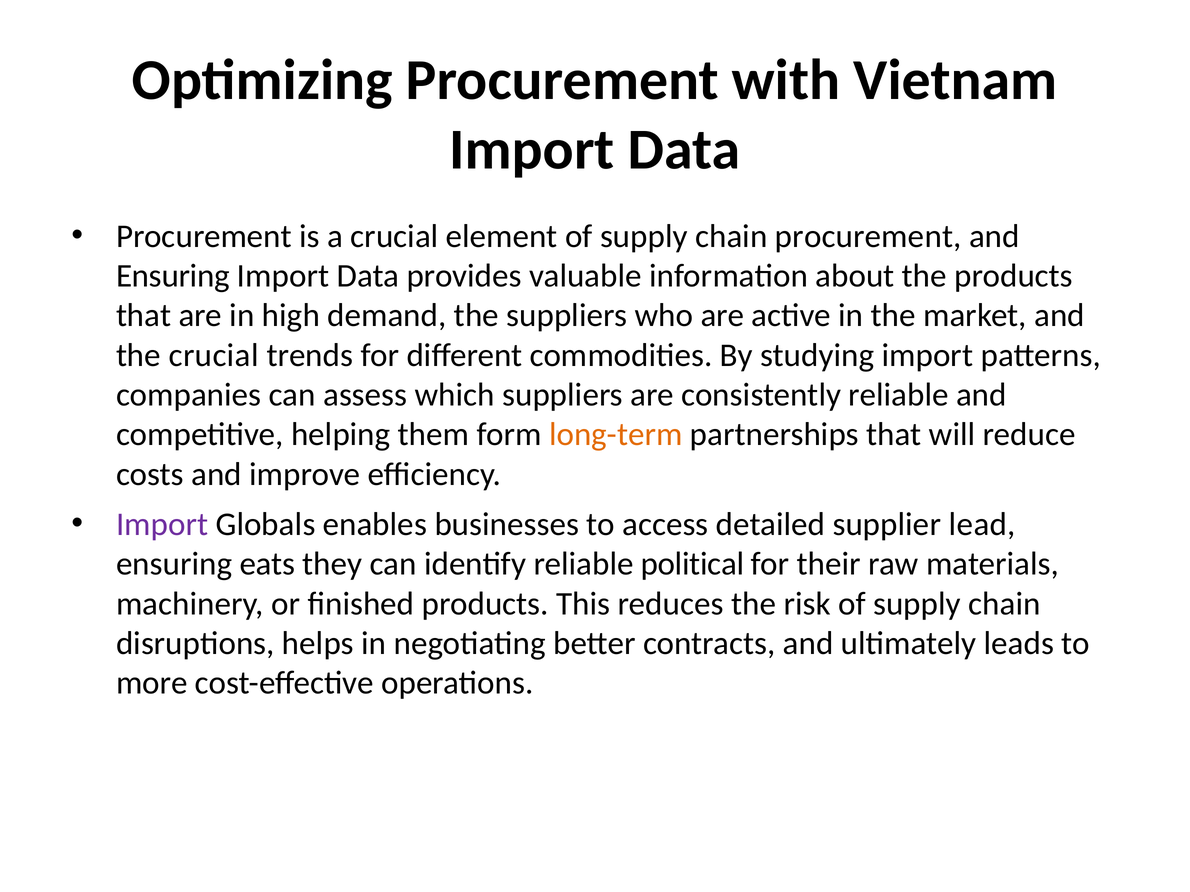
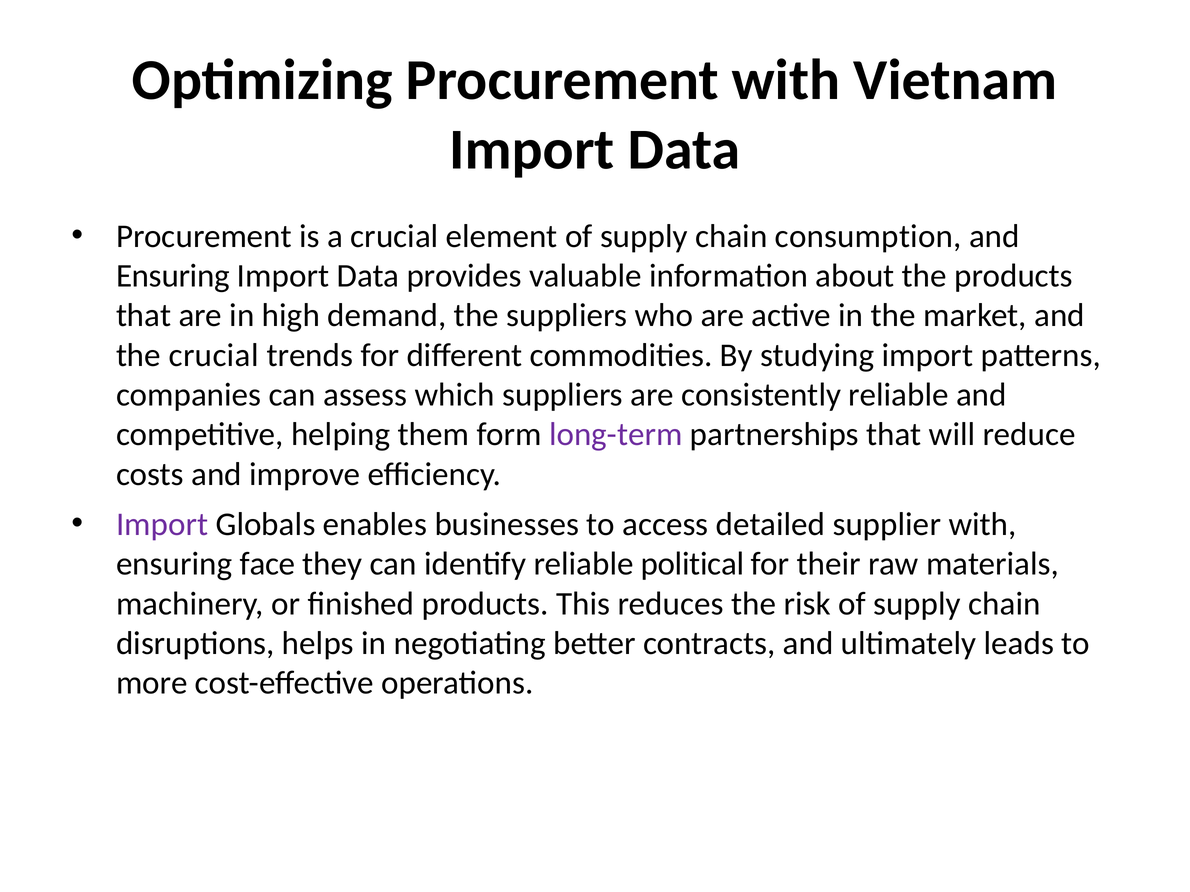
chain procurement: procurement -> consumption
long-term colour: orange -> purple
supplier lead: lead -> with
eats: eats -> face
